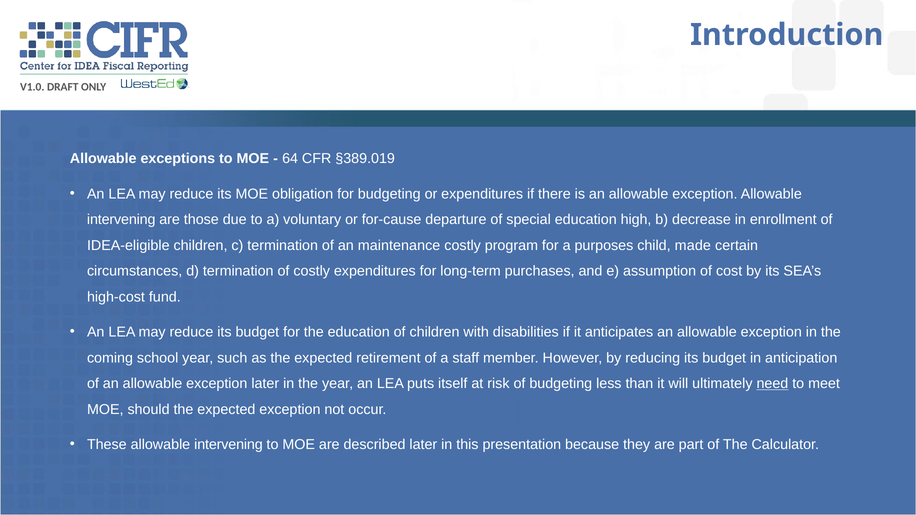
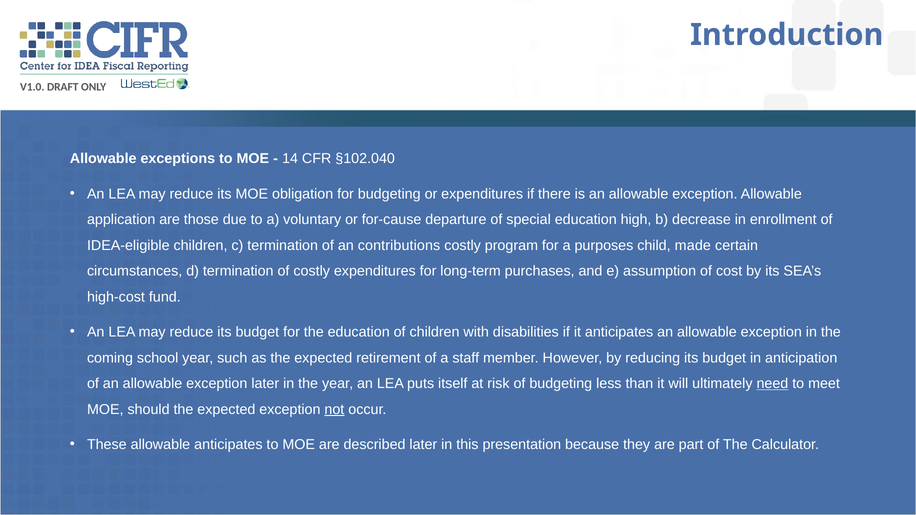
64: 64 -> 14
§389.019: §389.019 -> §102.040
intervening at (121, 220): intervening -> application
maintenance: maintenance -> contributions
not underline: none -> present
These allowable intervening: intervening -> anticipates
